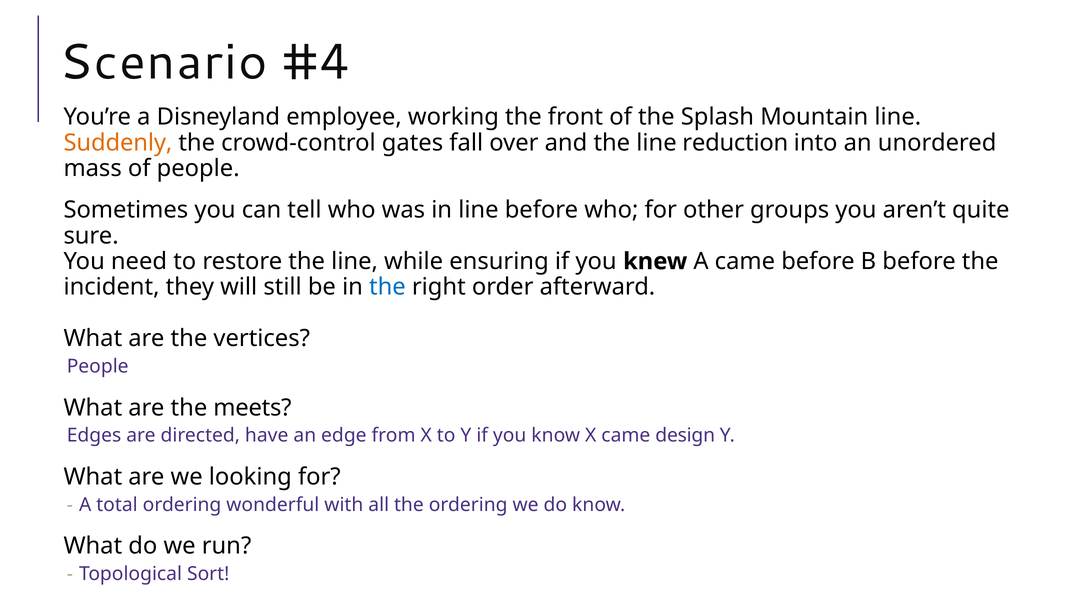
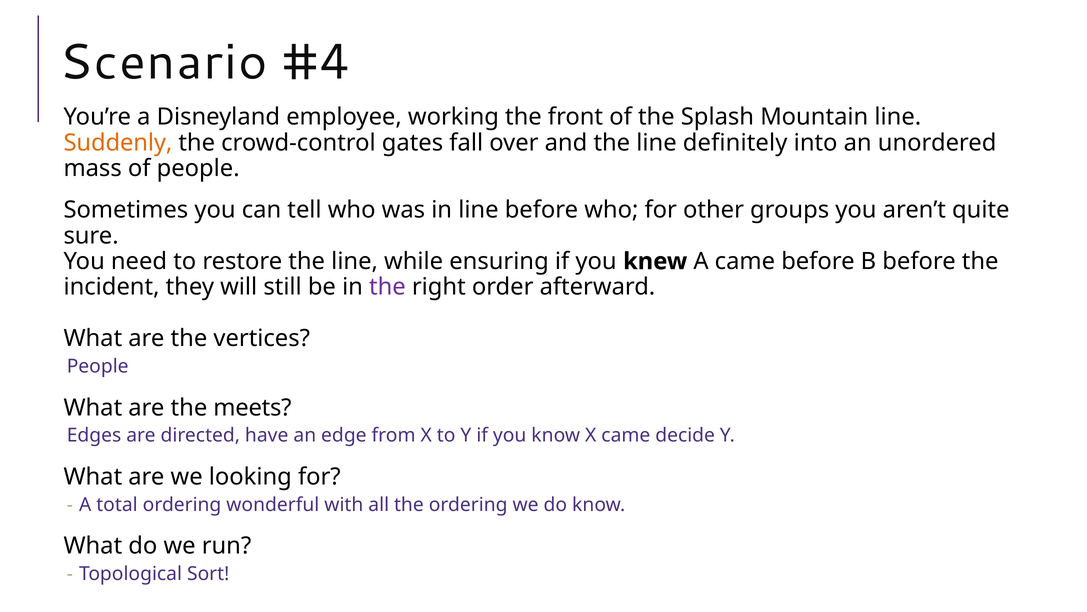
reduction: reduction -> definitely
the at (387, 287) colour: blue -> purple
design: design -> decide
